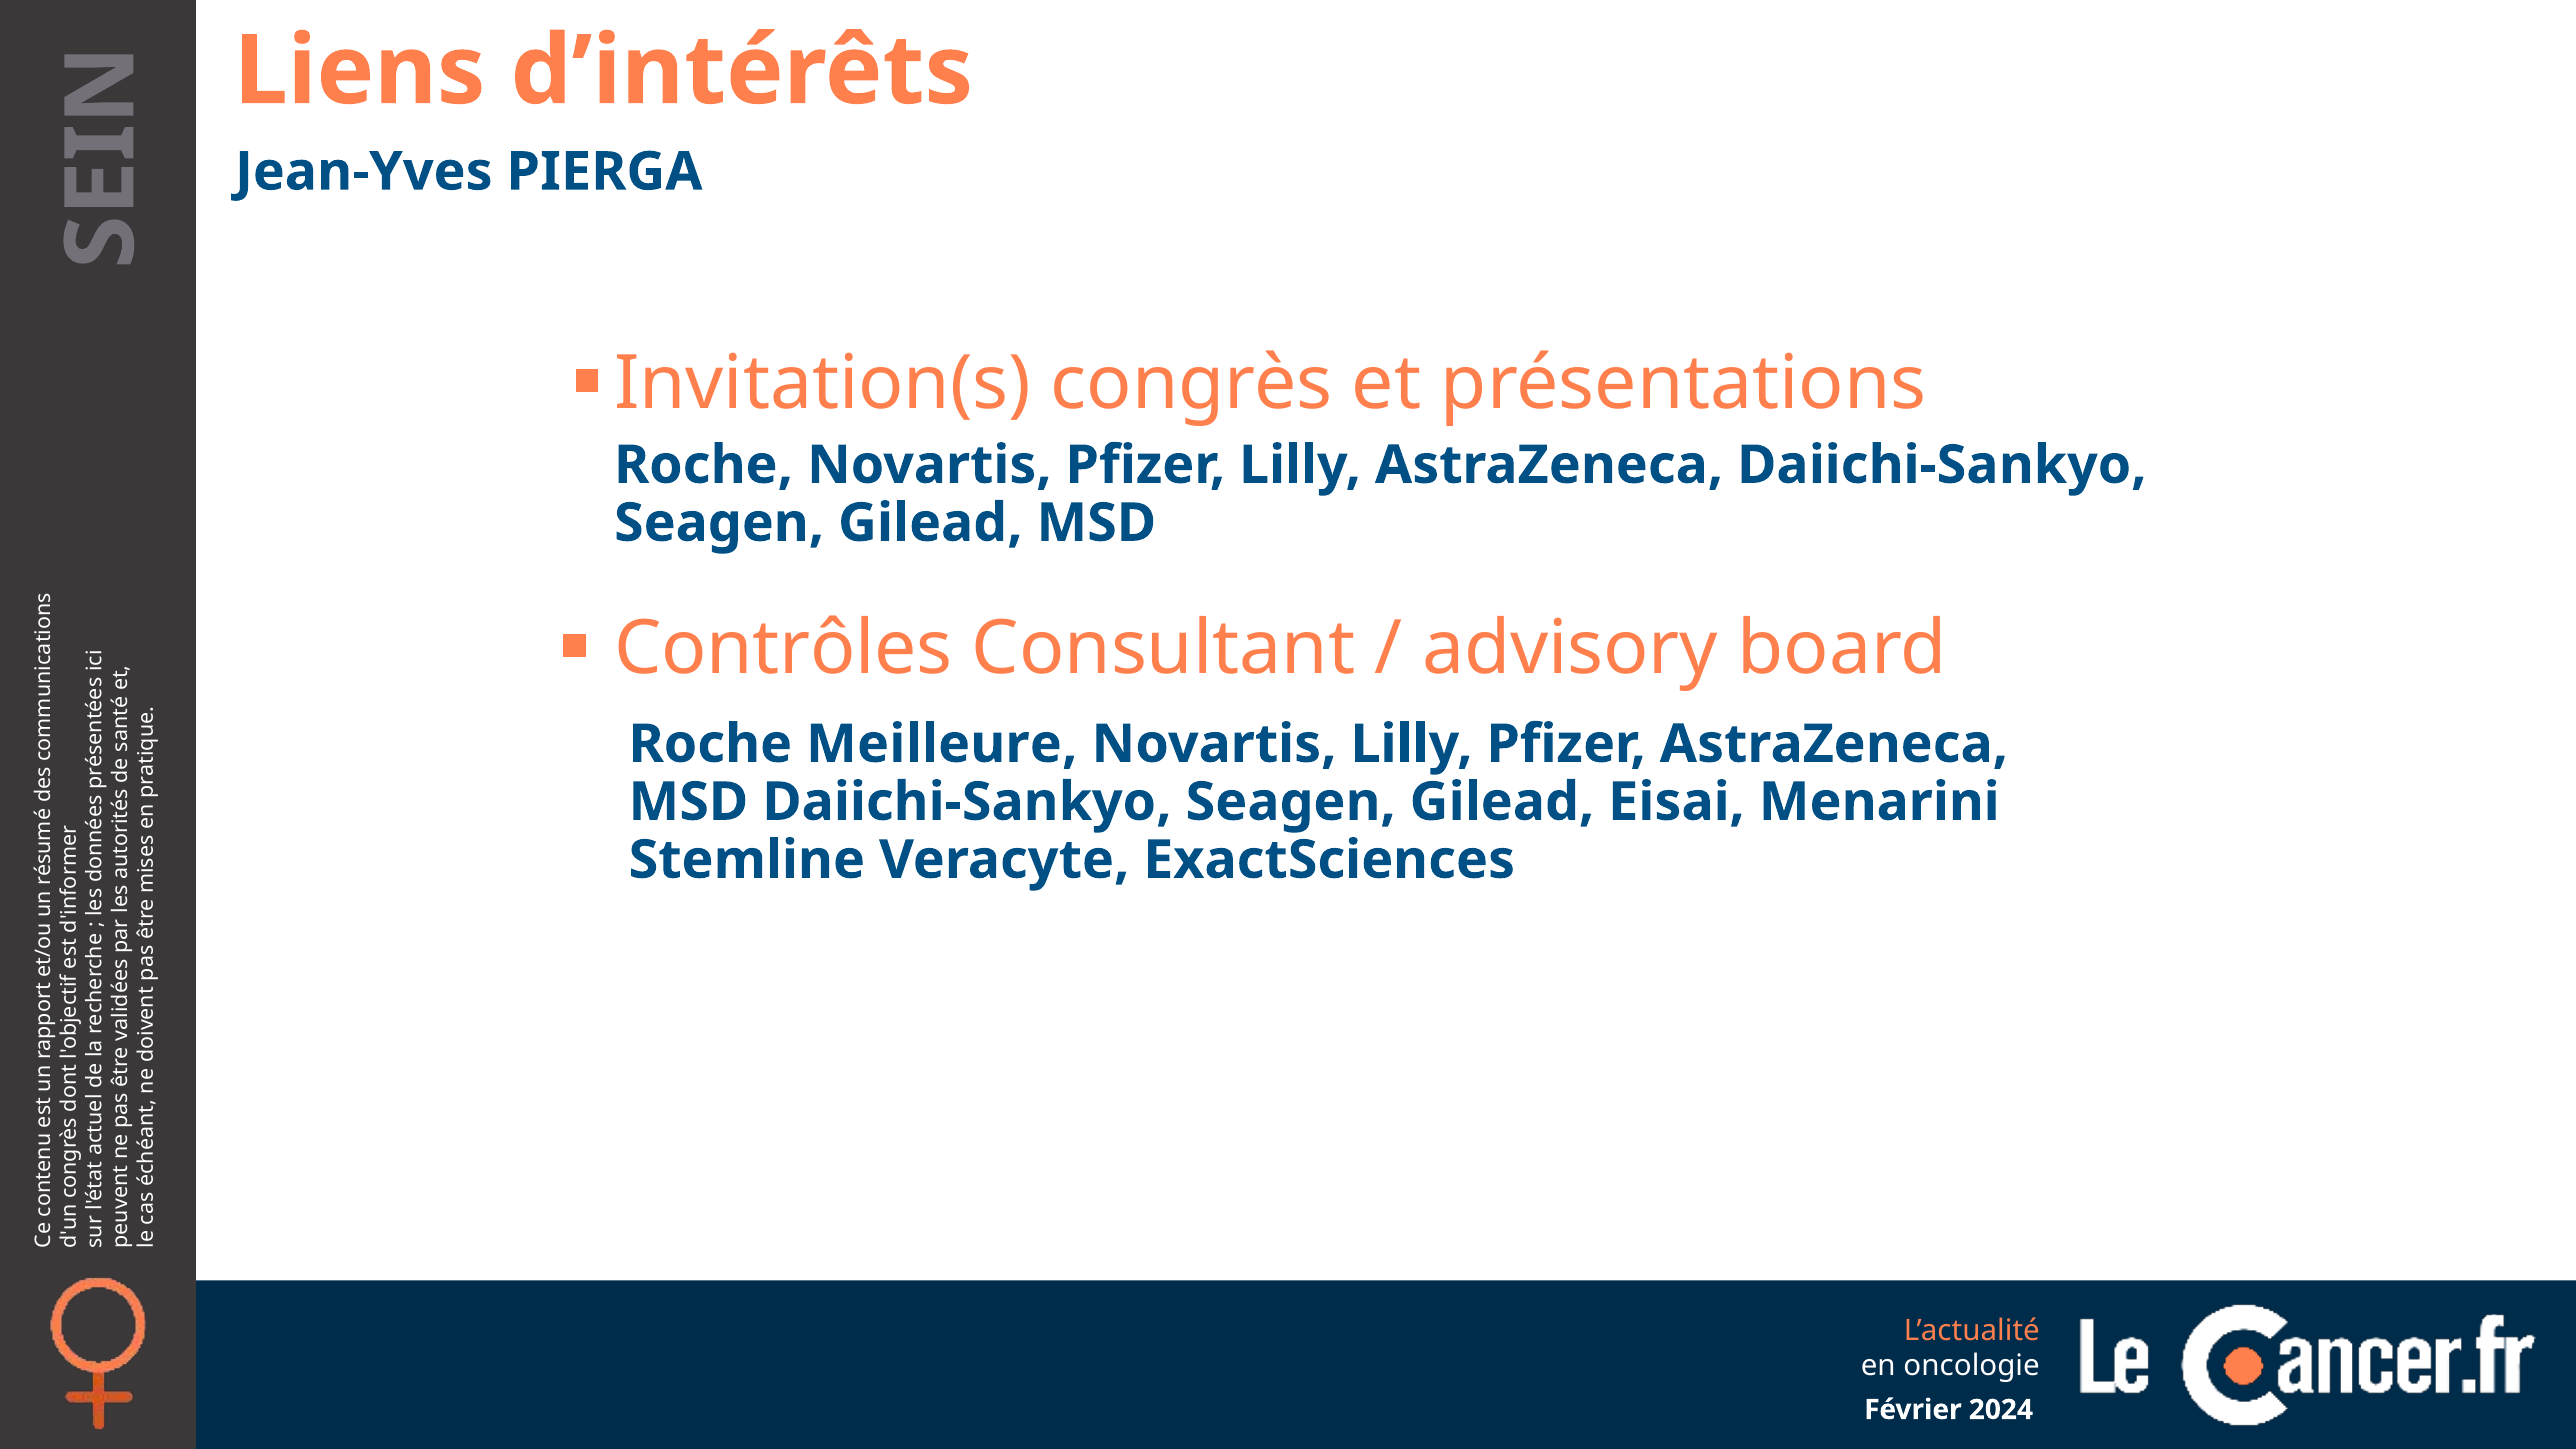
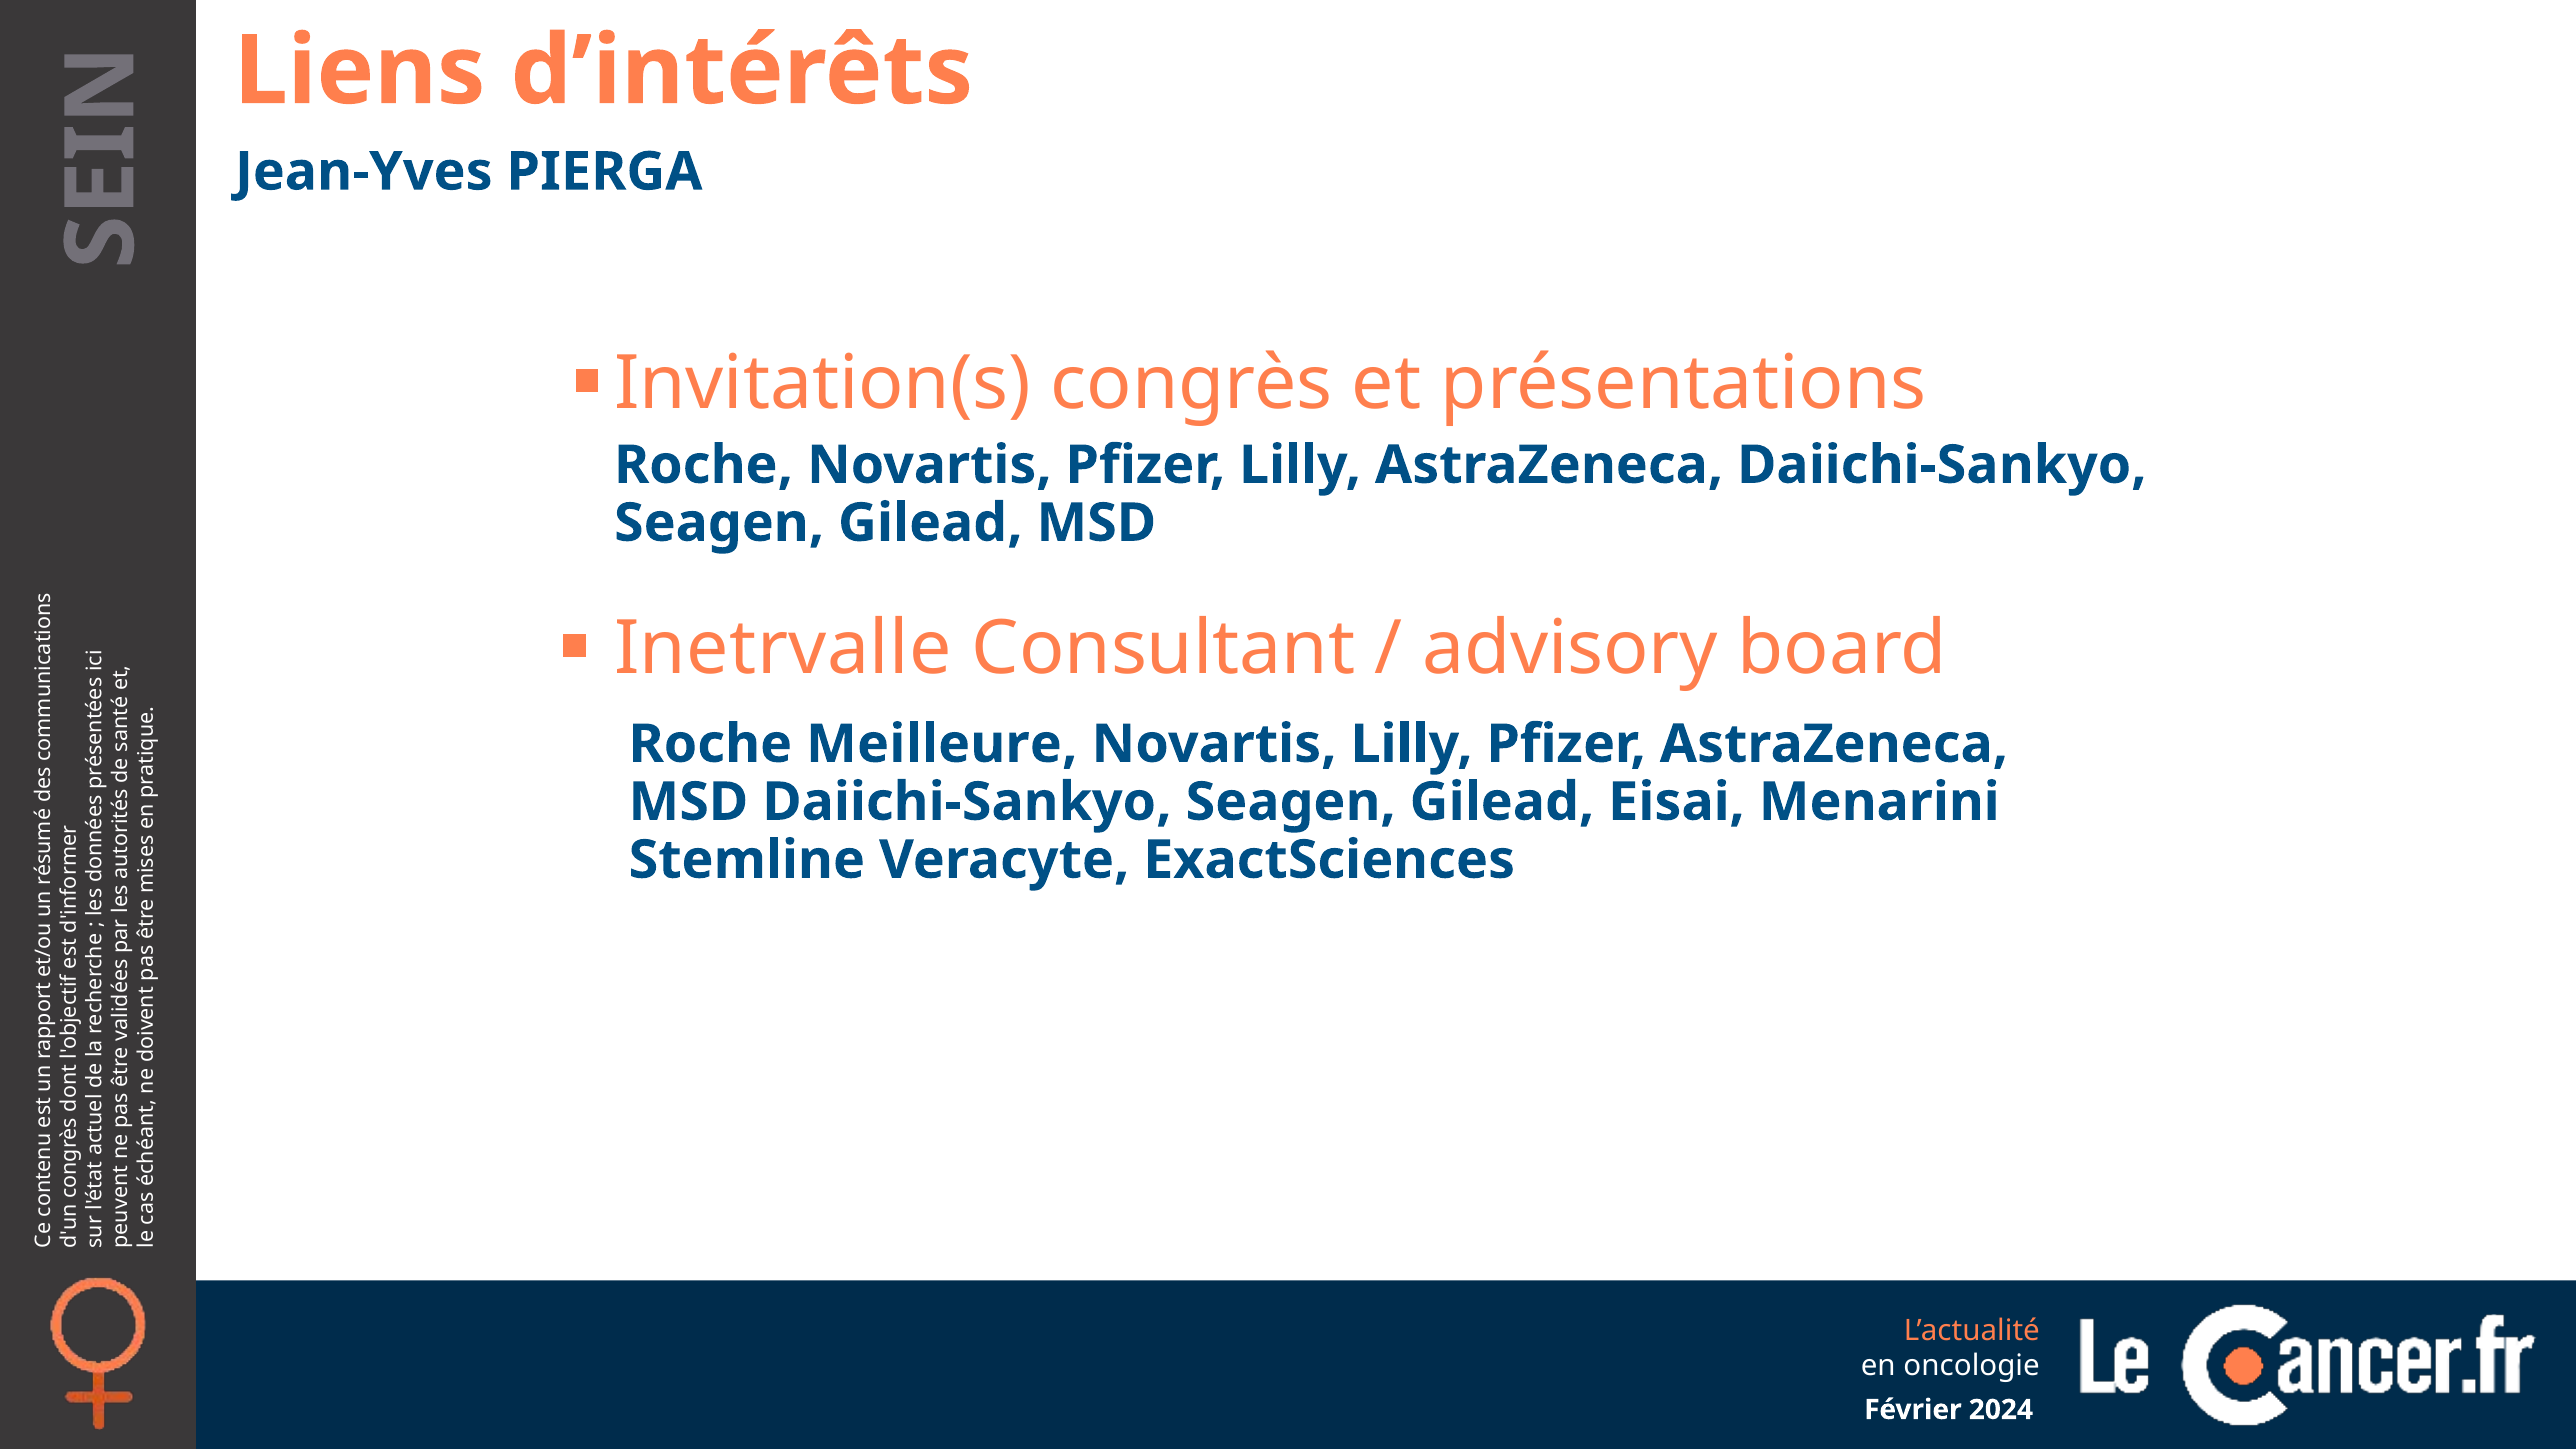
Contrôles: Contrôles -> Inetrvalle
